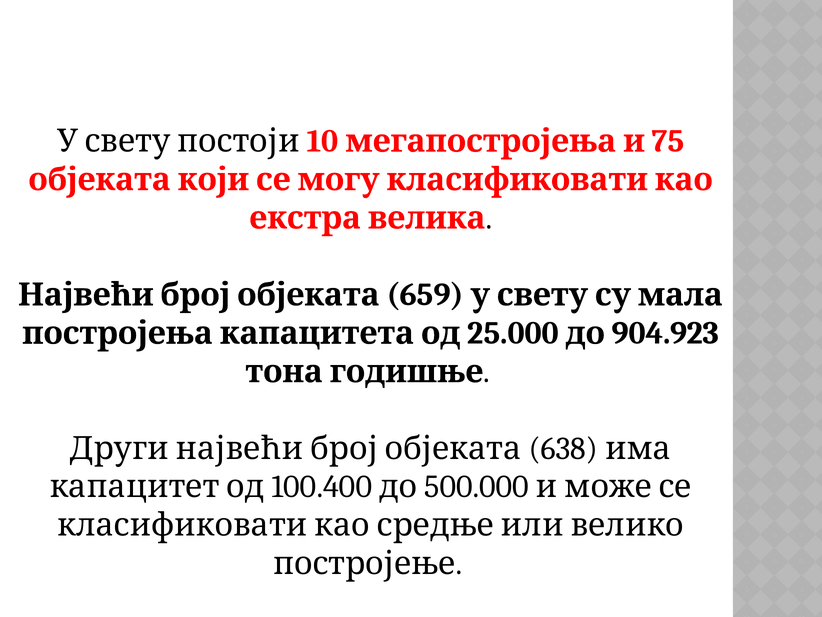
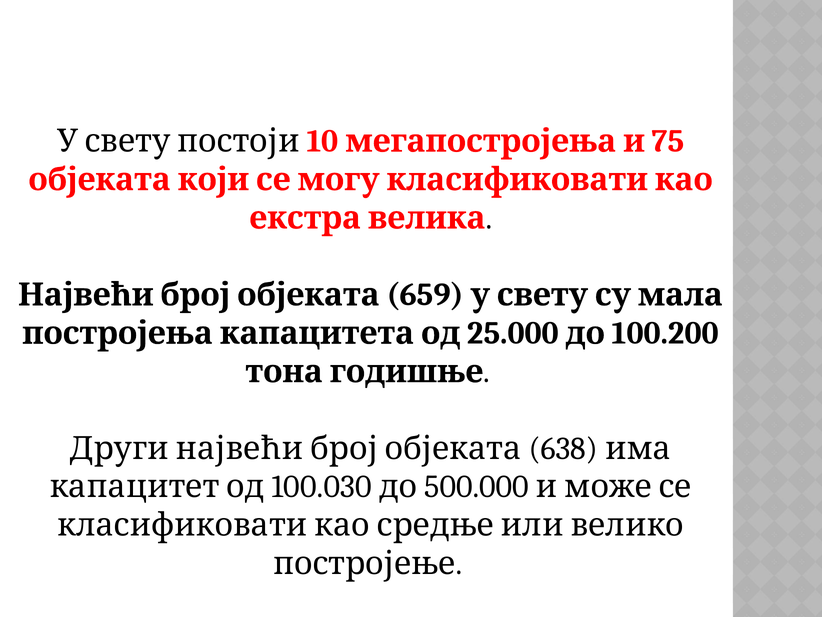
904.923: 904.923 -> 100.200
100.400: 100.400 -> 100.030
